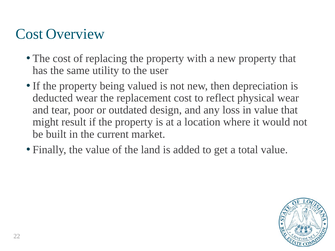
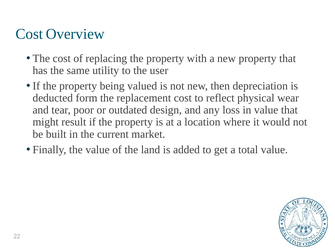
deducted wear: wear -> form
